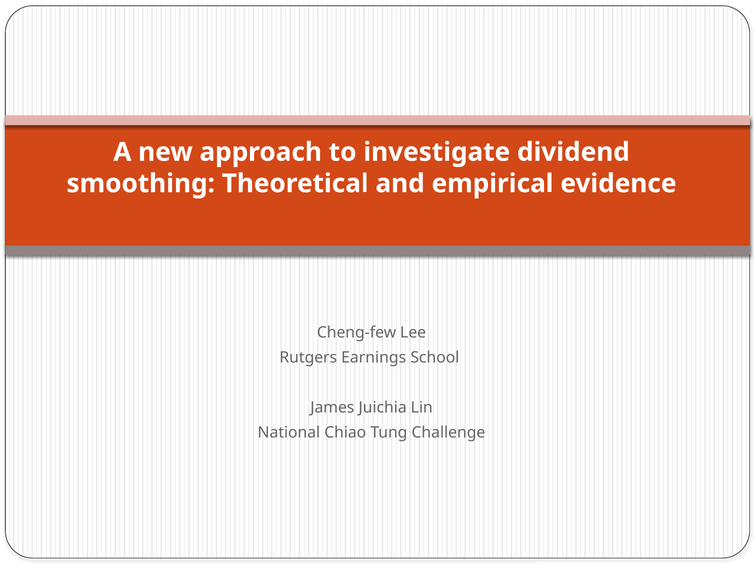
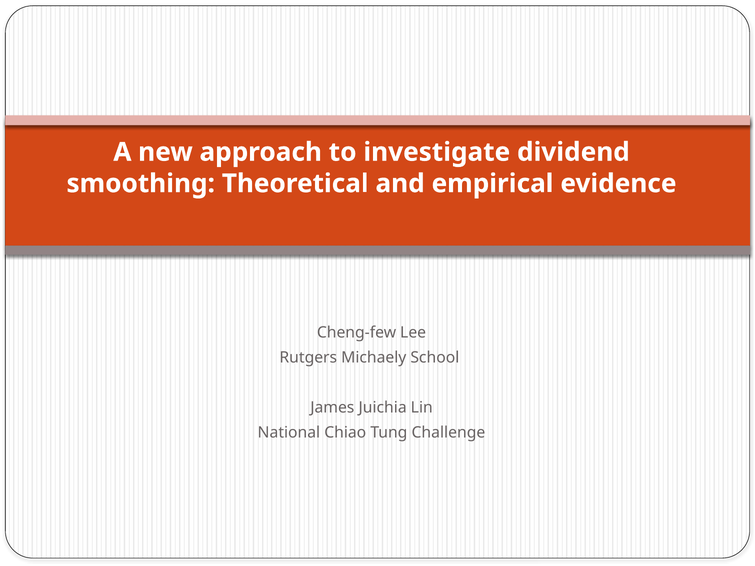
Earnings: Earnings -> Michaely
